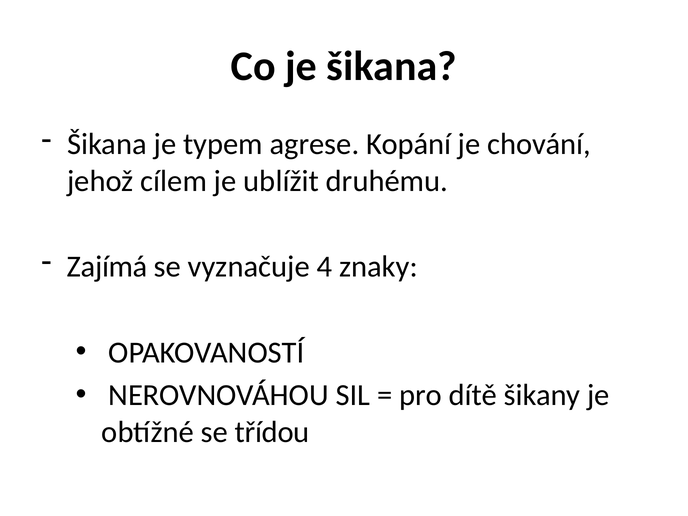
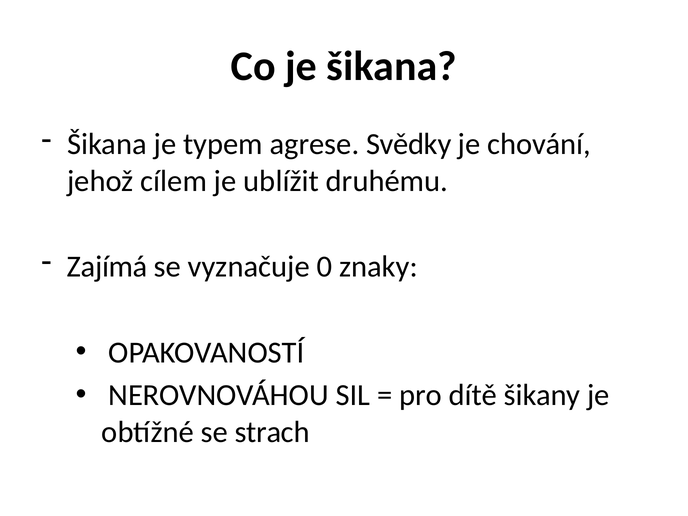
Kopání: Kopání -> Svědky
4: 4 -> 0
třídou: třídou -> strach
